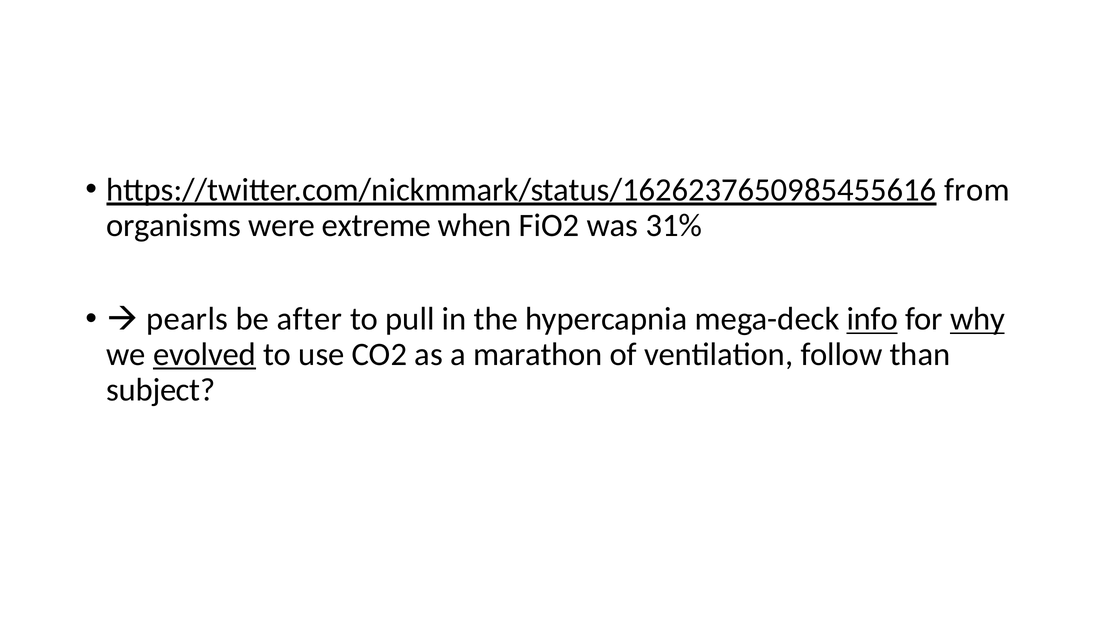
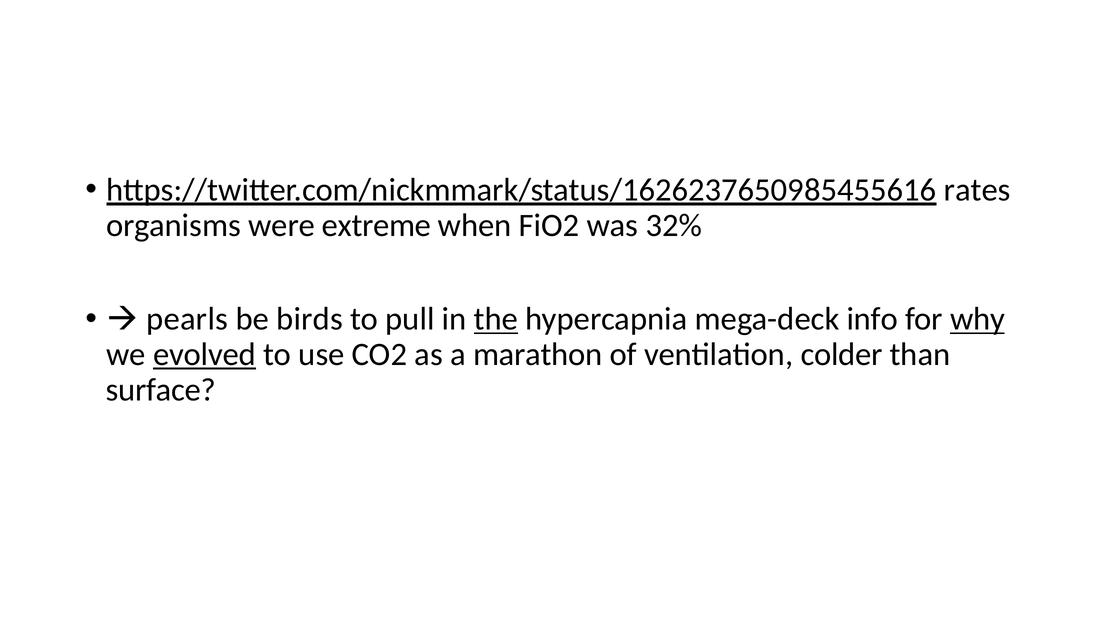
from: from -> rates
31%: 31% -> 32%
after: after -> birds
the underline: none -> present
info underline: present -> none
follow: follow -> colder
subject: subject -> surface
